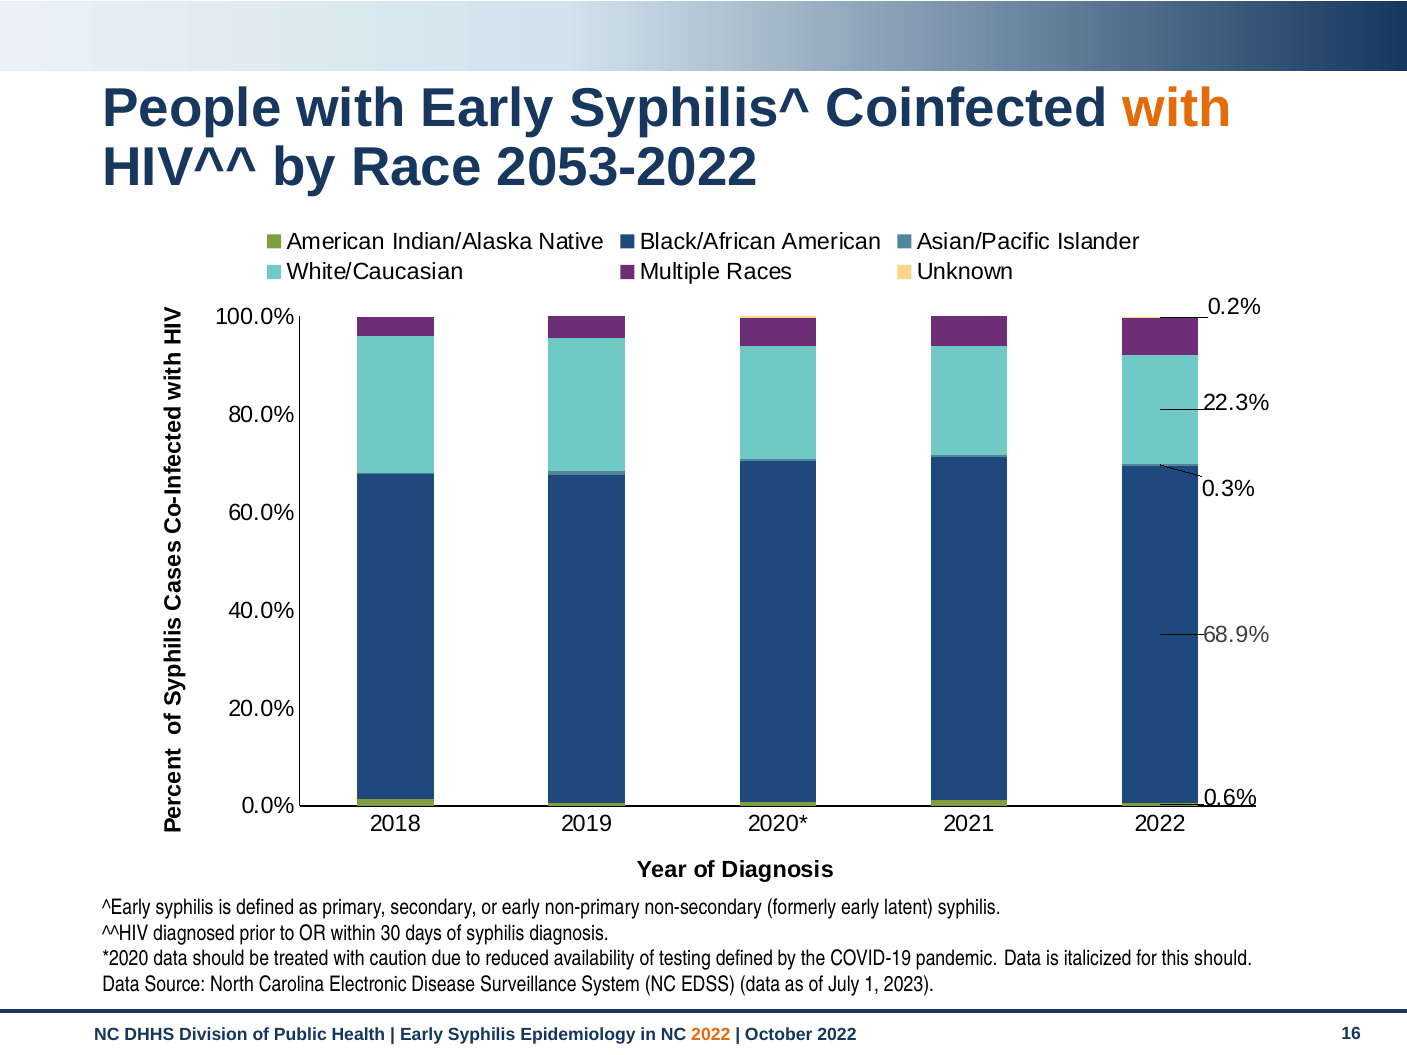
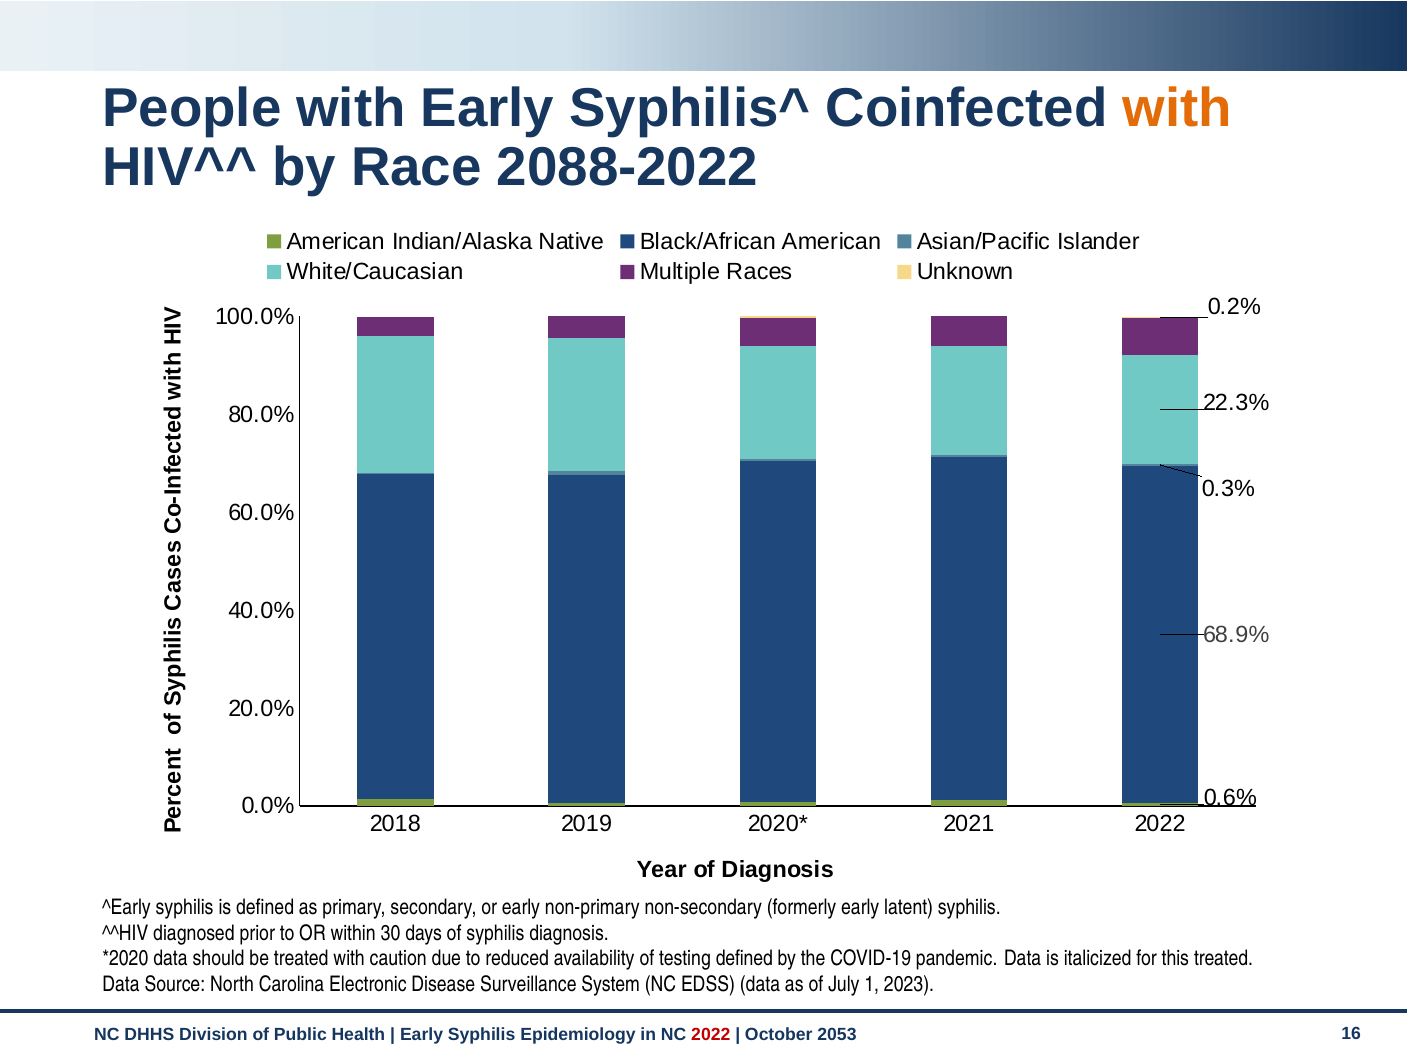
2053-2022: 2053-2022 -> 2088-2022
this should: should -> treated
2022 at (711, 1035) colour: orange -> red
2022 at (837, 1035): 2022 -> 2053
